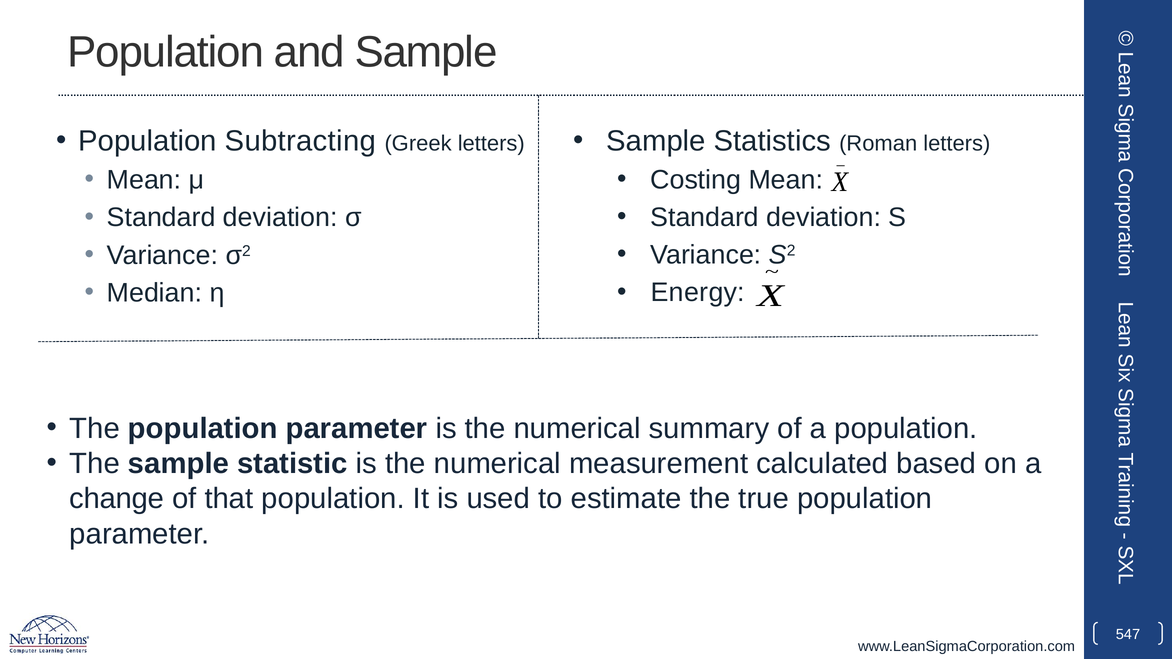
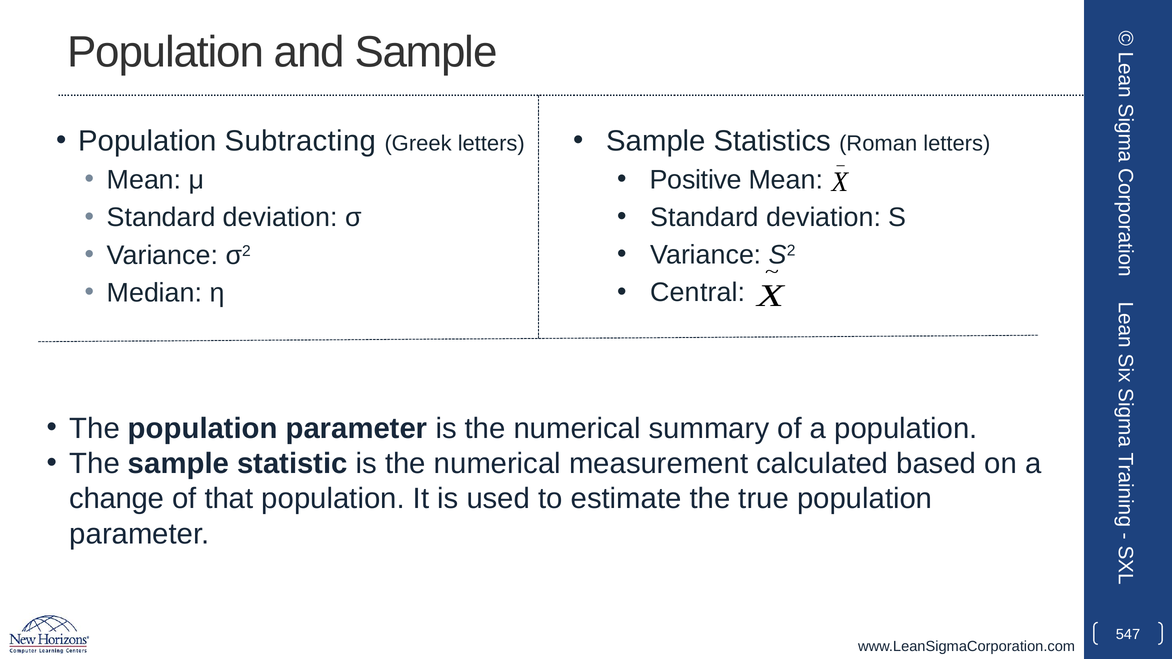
Costing: Costing -> Positive
Energy: Energy -> Central
